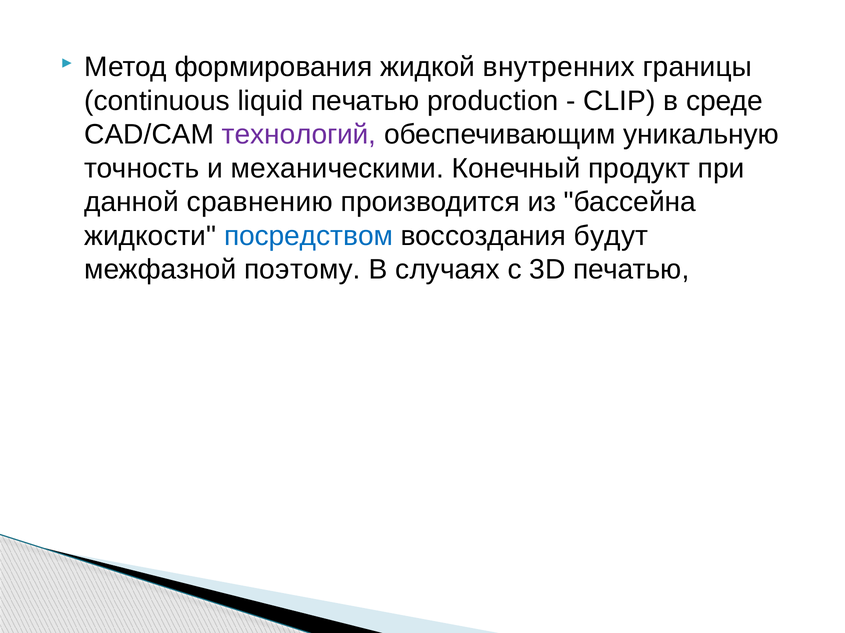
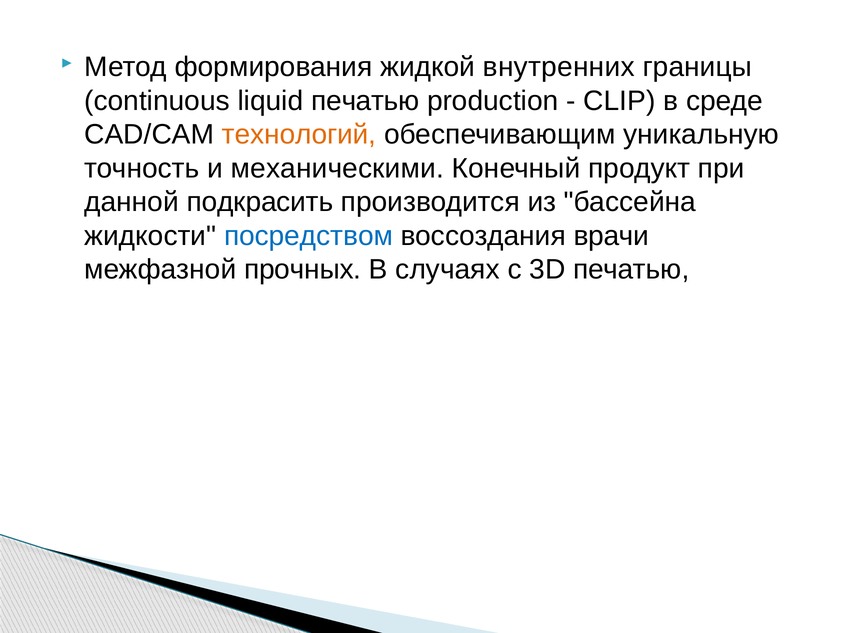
технологий colour: purple -> orange
сравнению: сравнению -> подкрасить
будут: будут -> врачи
поэтому: поэтому -> прочных
